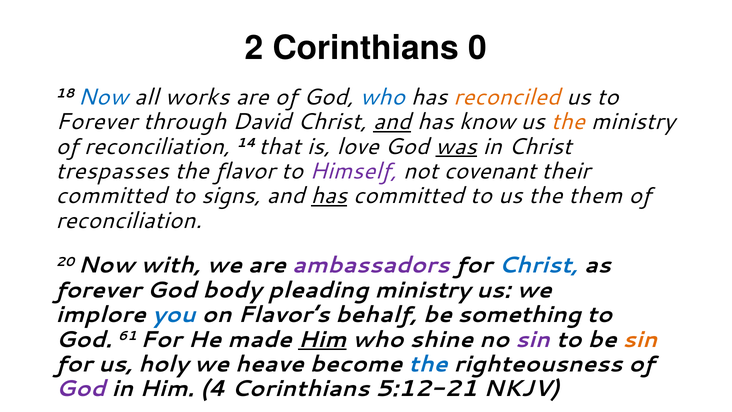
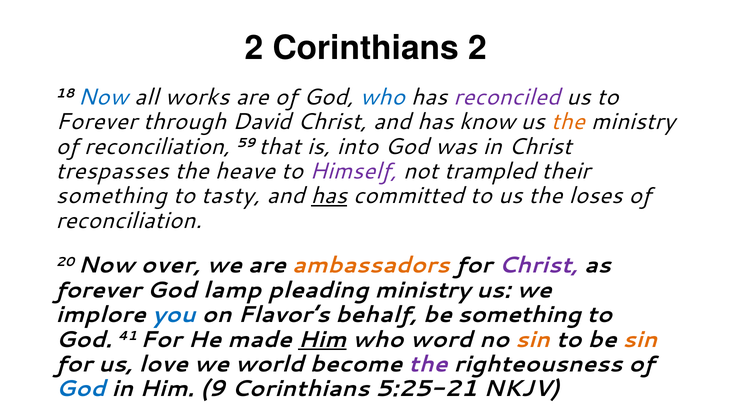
Corinthians 0: 0 -> 2
reconciled colour: orange -> purple
and at (392, 122) underline: present -> none
14: 14 -> 59
love: love -> into
was underline: present -> none
flavor: flavor -> heave
covenant: covenant -> trampled
committed at (111, 196): committed -> something
signs: signs -> tasty
them: them -> loses
with: with -> over
ambassadors colour: purple -> orange
Christ at (538, 265) colour: blue -> purple
body: body -> lamp
61: 61 -> 41
shine: shine -> word
sin at (533, 339) colour: purple -> orange
holy: holy -> love
heave: heave -> world
the at (428, 364) colour: blue -> purple
God at (81, 389) colour: purple -> blue
4: 4 -> 9
5:12-21: 5:12-21 -> 5:25-21
